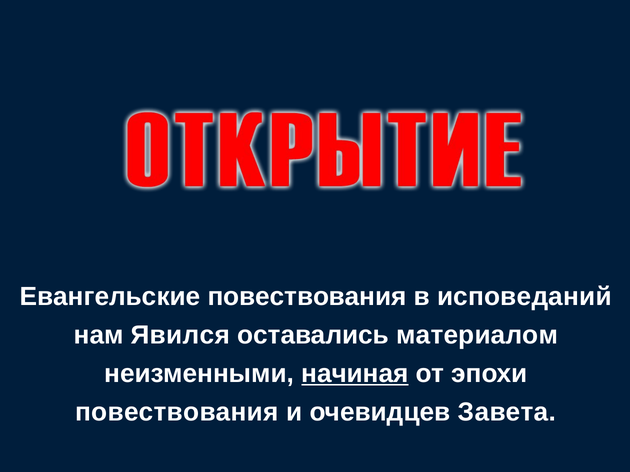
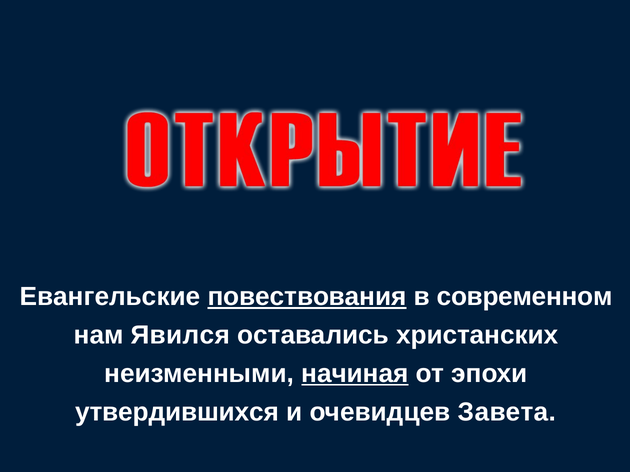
повествования at (307, 297) underline: none -> present
исповеданий: исповеданий -> современном
материалом: материалом -> христанских
повествования at (177, 413): повествования -> утвердившихся
